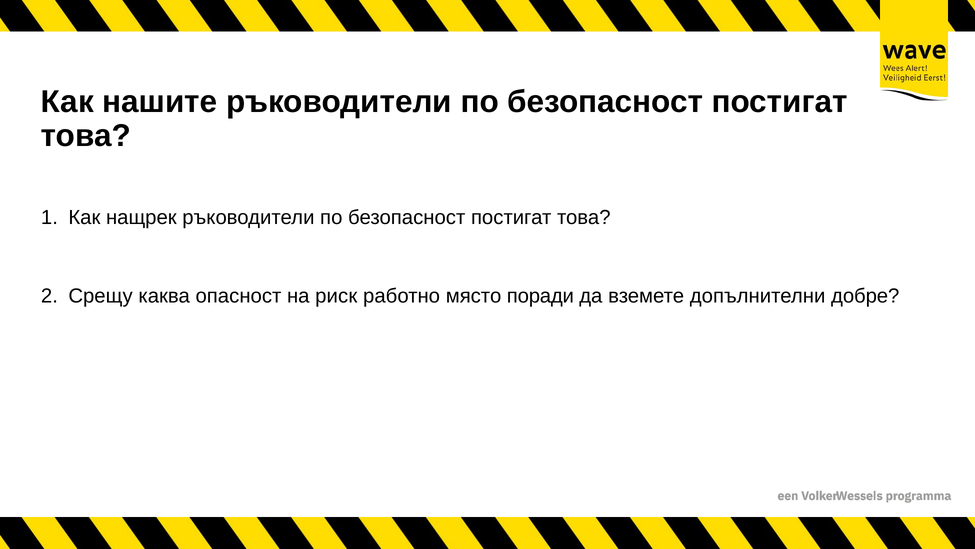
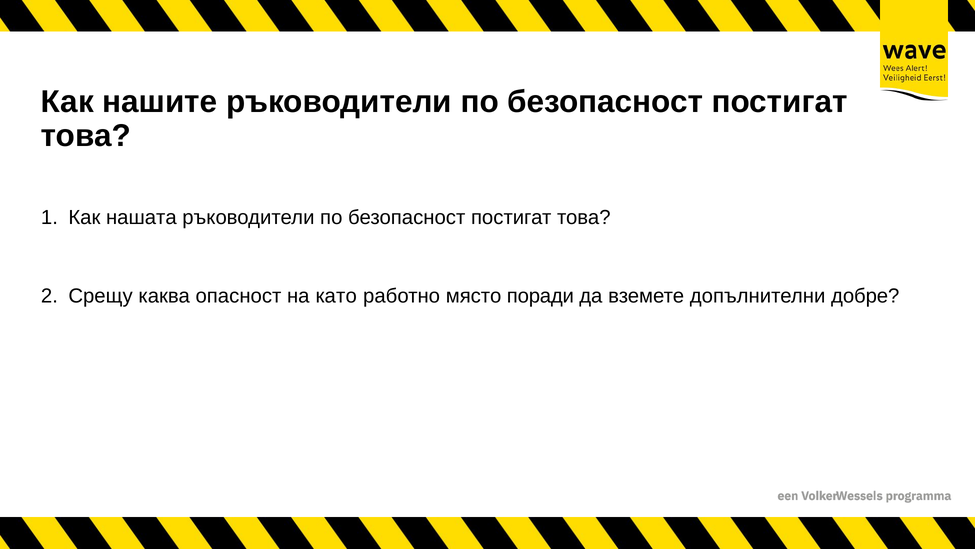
нащрек: нащрек -> нашата
риск: риск -> като
